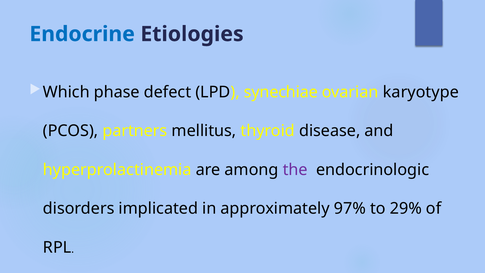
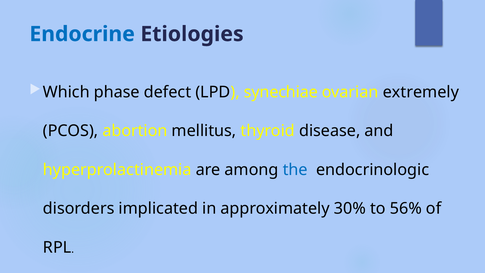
karyotype: karyotype -> extremely
partners: partners -> abortion
the colour: purple -> blue
97%: 97% -> 30%
29%: 29% -> 56%
